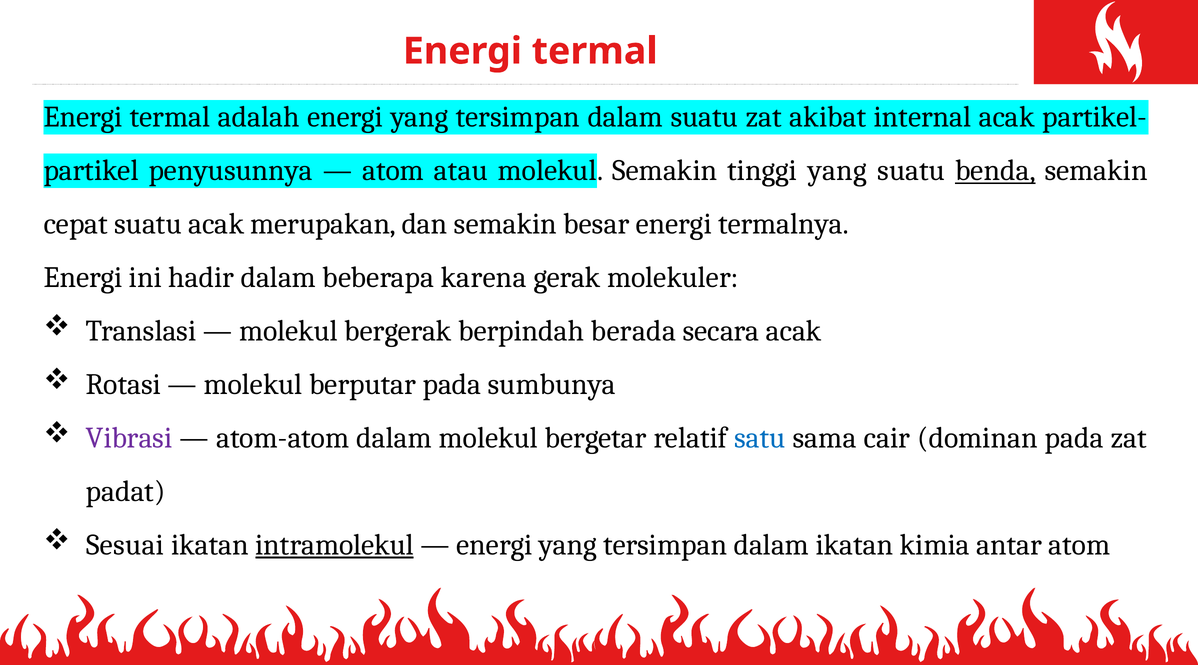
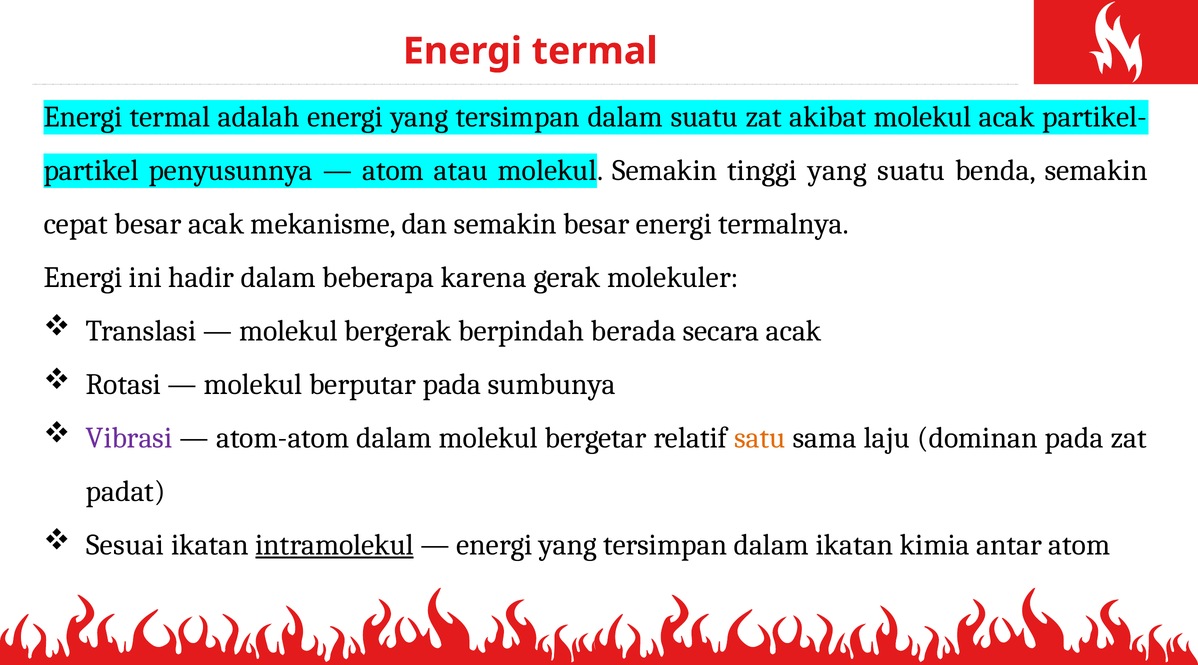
akibat internal: internal -> molekul
benda underline: present -> none
cepat suatu: suatu -> besar
merupakan: merupakan -> mekanisme
satu colour: blue -> orange
cair: cair -> laju
